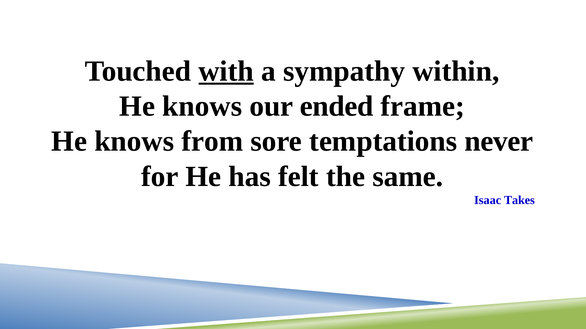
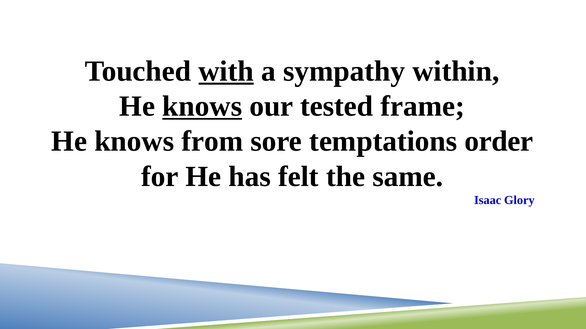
knows at (202, 106) underline: none -> present
ended: ended -> tested
never: never -> order
Takes: Takes -> Glory
